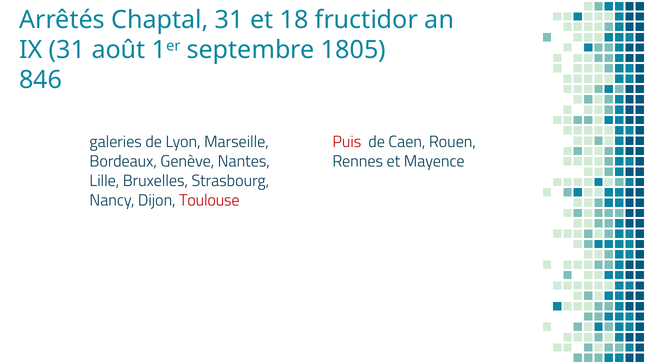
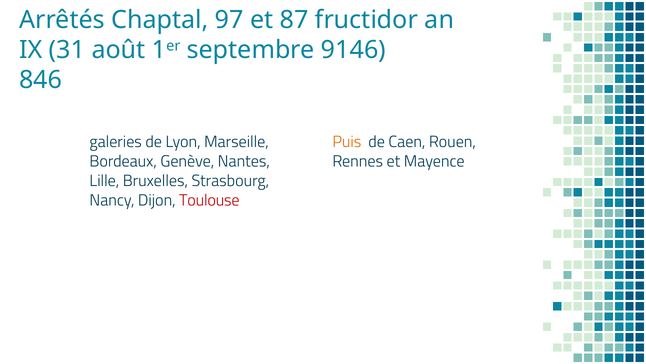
Chaptal 31: 31 -> 97
18: 18 -> 87
1805: 1805 -> 9146
Puis colour: red -> orange
